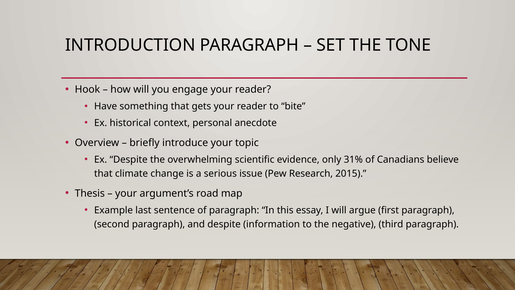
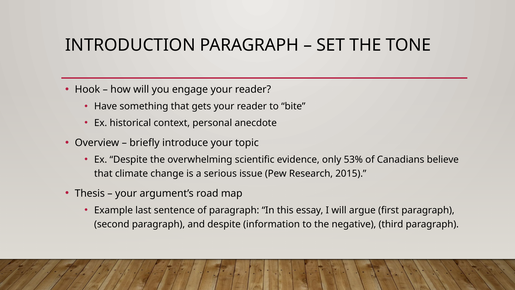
31%: 31% -> 53%
